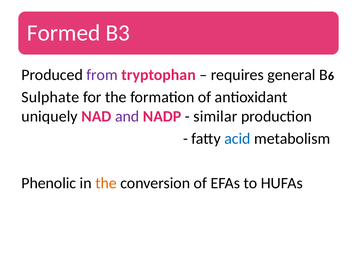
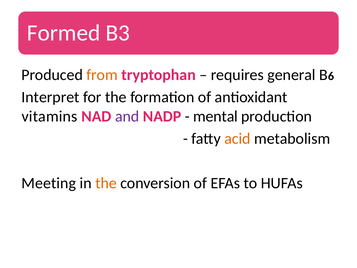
from colour: purple -> orange
Sulphate: Sulphate -> Interpret
uniquely: uniquely -> vitamins
similar: similar -> mental
acid colour: blue -> orange
Phenolic: Phenolic -> Meeting
